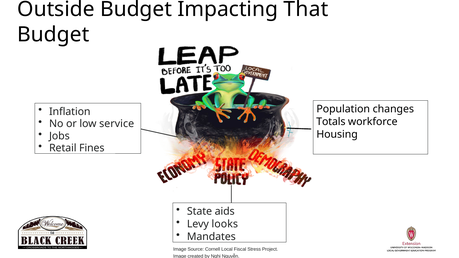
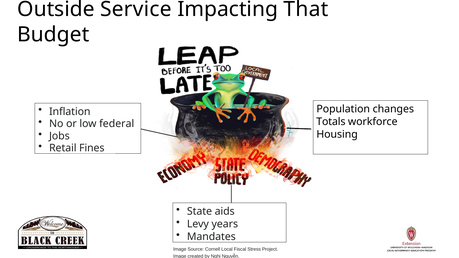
Outside Budget: Budget -> Service
service: service -> federal
looks: looks -> years
